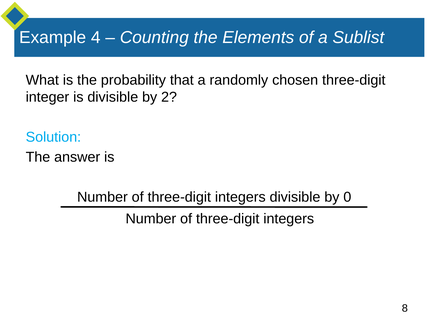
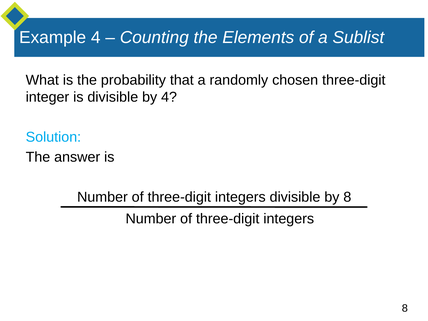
by 2: 2 -> 4
by 0: 0 -> 8
